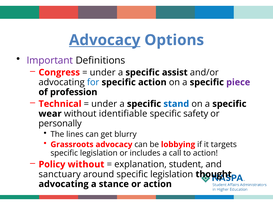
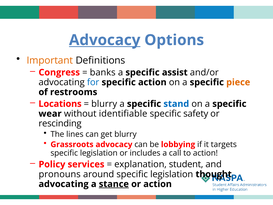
Important colour: purple -> orange
under at (103, 72): under -> banks
piece colour: purple -> orange
profession: profession -> restrooms
Technical: Technical -> Locations
under at (104, 104): under -> blurry
personally: personally -> rescinding
Policy without: without -> services
sanctuary: sanctuary -> pronouns
stance underline: none -> present
